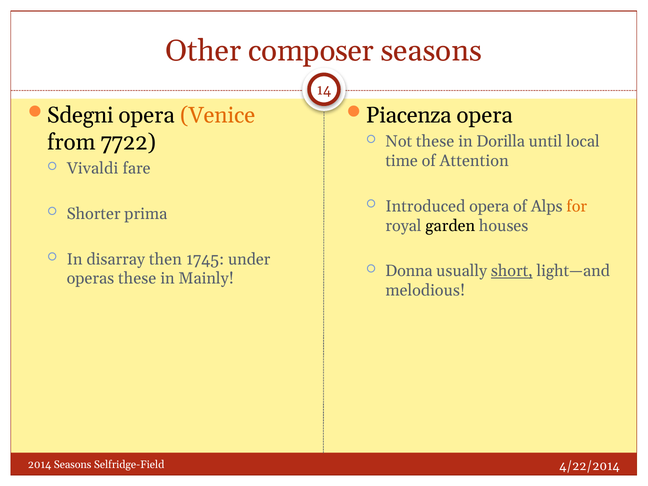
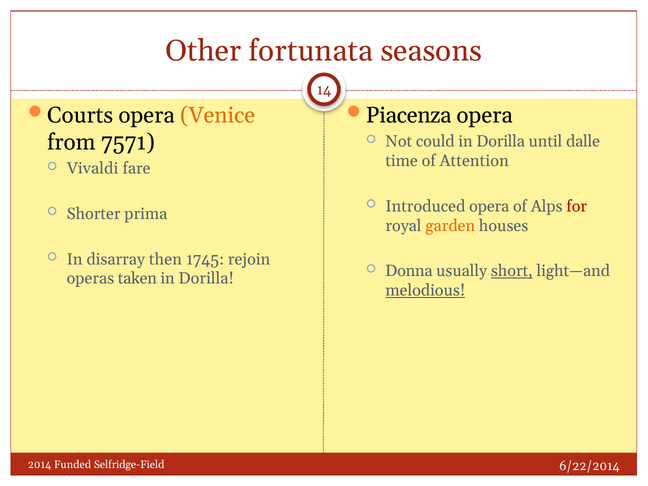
composer: composer -> fortunata
Sdegni: Sdegni -> Courts
Not these: these -> could
local: local -> dalle
7722: 7722 -> 7571
for colour: orange -> red
garden colour: black -> orange
under: under -> rejoin
operas these: these -> taken
Mainly at (206, 279): Mainly -> Dorilla
melodious underline: none -> present
2014 Seasons: Seasons -> Funded
4/22/2014: 4/22/2014 -> 6/22/2014
